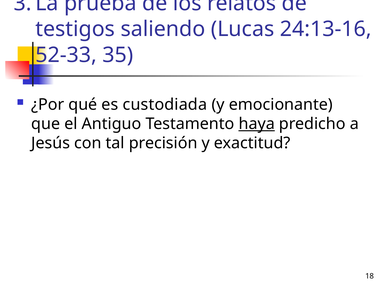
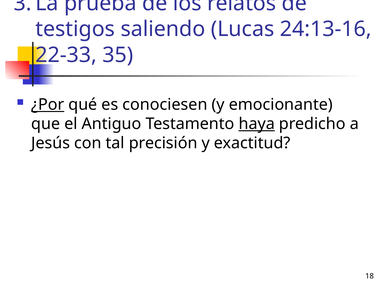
52-33: 52-33 -> 22-33
¿Por underline: none -> present
custodiada: custodiada -> conociesen
